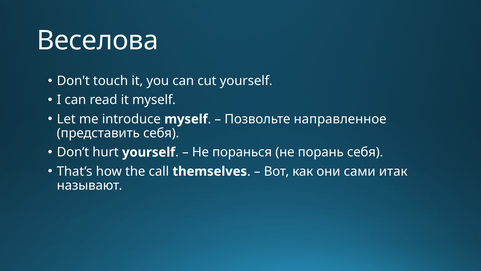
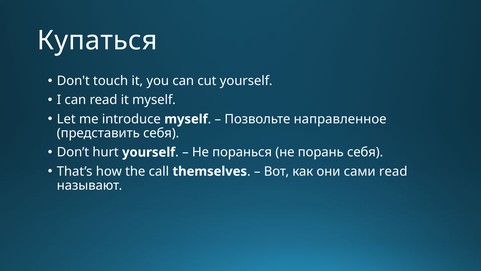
Веселова: Веселова -> Купаться
сами итак: итак -> read
